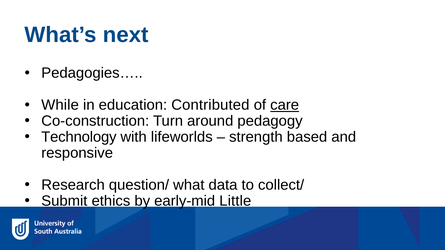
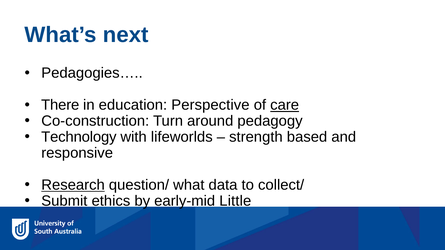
While: While -> There
Contributed: Contributed -> Perspective
Research underline: none -> present
